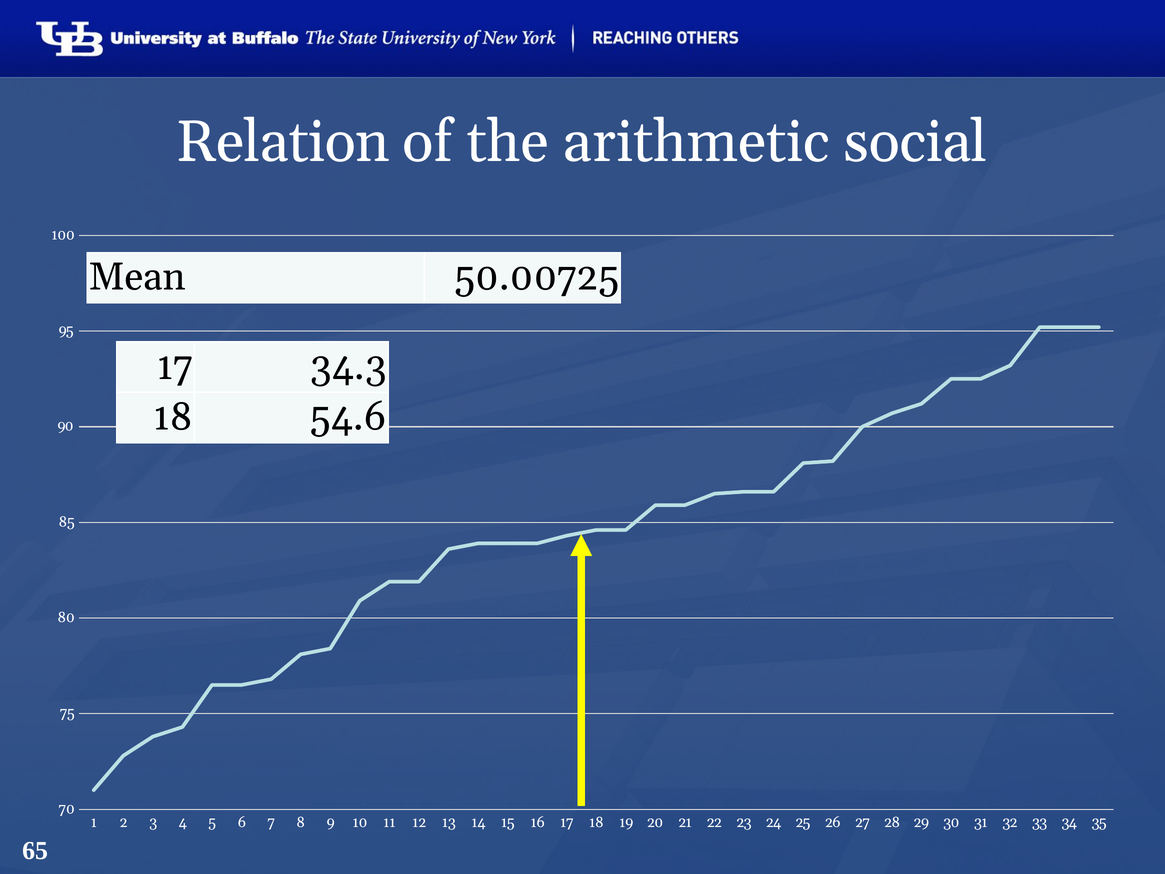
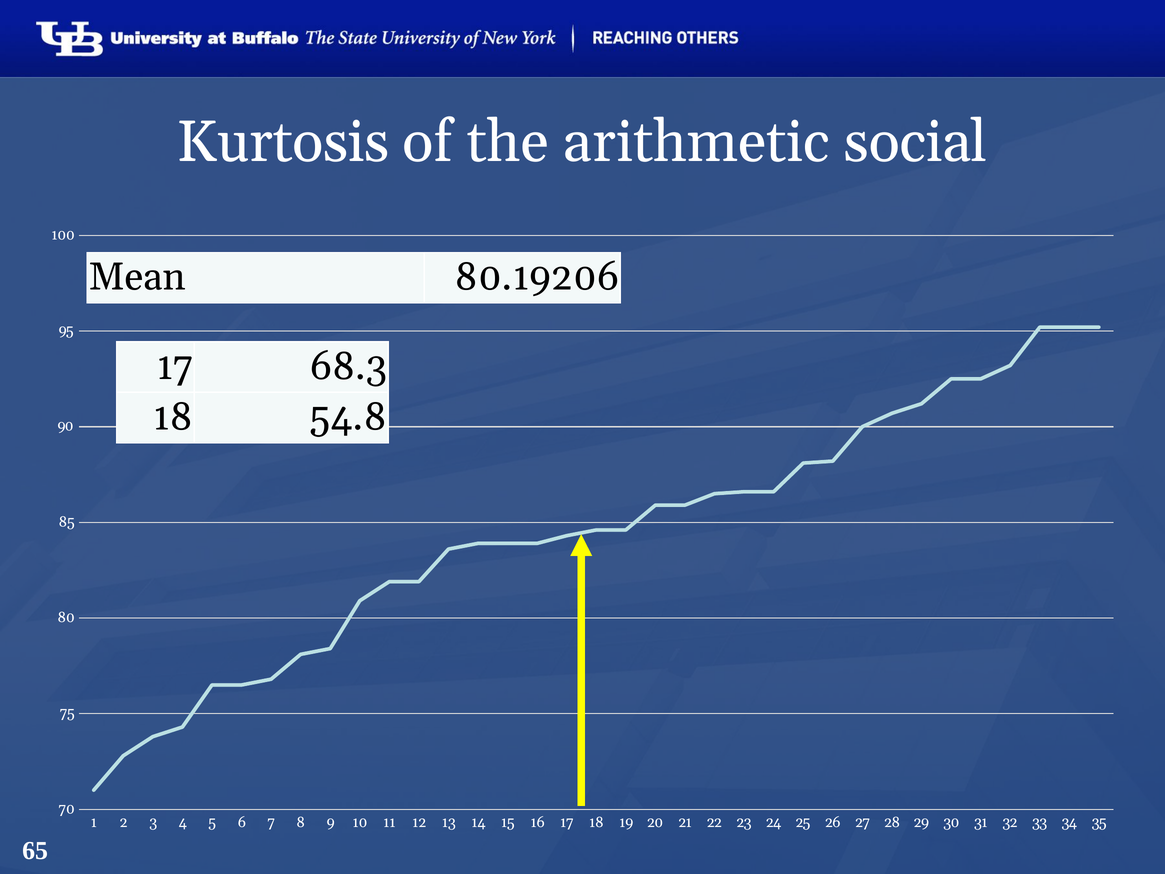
Relation: Relation -> Kurtosis
50.00725: 50.00725 -> 80.19206
34.3: 34.3 -> 68.3
54.6: 54.6 -> 54.8
